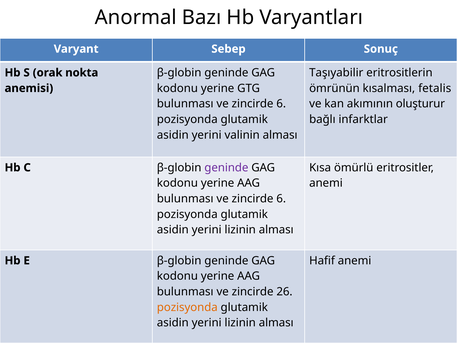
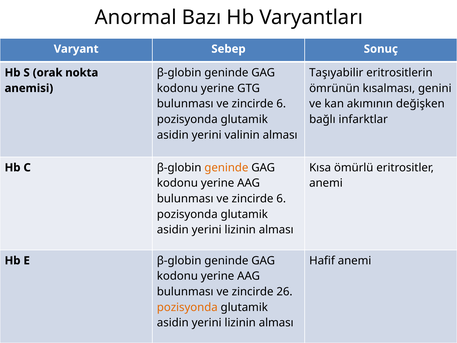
fetalis: fetalis -> genini
oluşturur: oluşturur -> değişken
geninde at (226, 167) colour: purple -> orange
